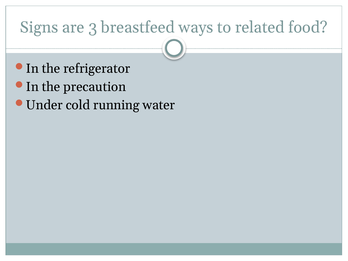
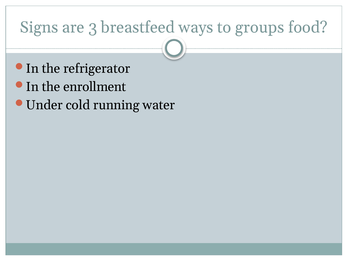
related: related -> groups
precaution: precaution -> enrollment
